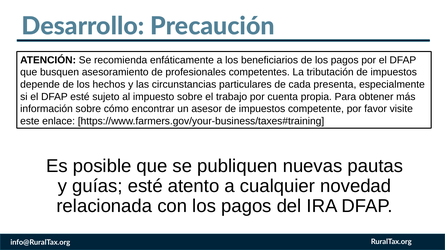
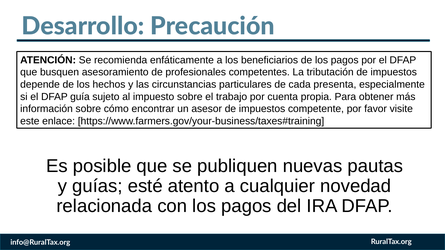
DFAP esté: esté -> guía
